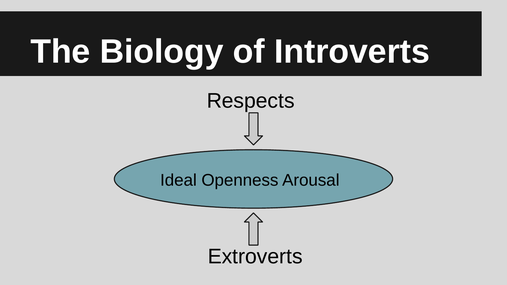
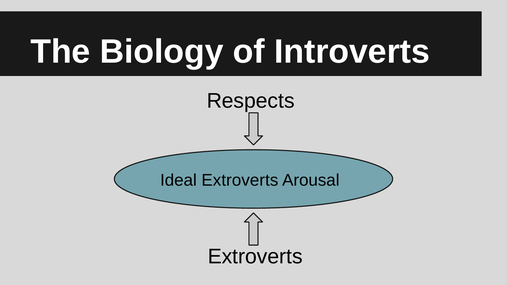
Ideal Openness: Openness -> Extroverts
